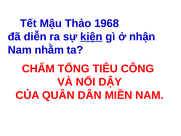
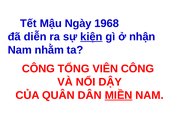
Thảo: Thảo -> Ngày
CHẤM at (38, 69): CHẤM -> CÔNG
TIÊU: TIÊU -> VIÊN
MIỀN underline: none -> present
